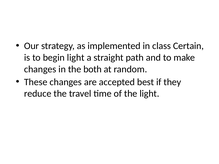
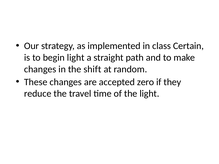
both: both -> shift
best: best -> zero
